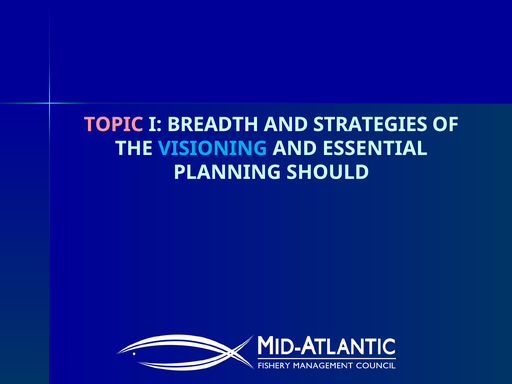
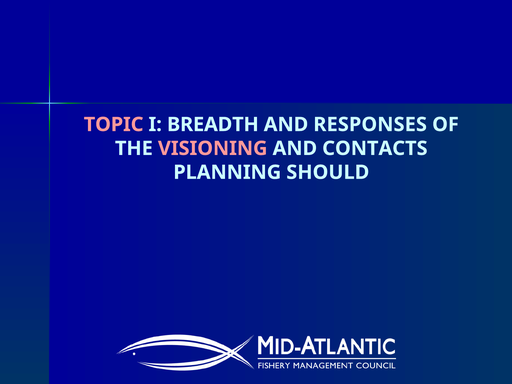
STRATEGIES: STRATEGIES -> RESPONSES
VISIONING colour: light blue -> pink
ESSENTIAL: ESSENTIAL -> CONTACTS
